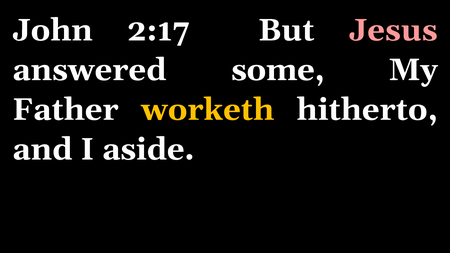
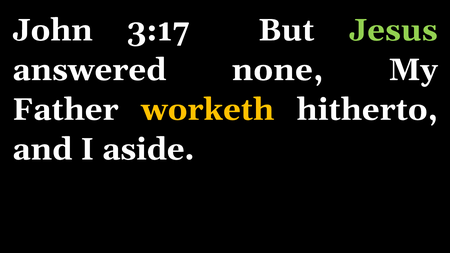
2:17: 2:17 -> 3:17
Jesus colour: pink -> light green
some: some -> none
